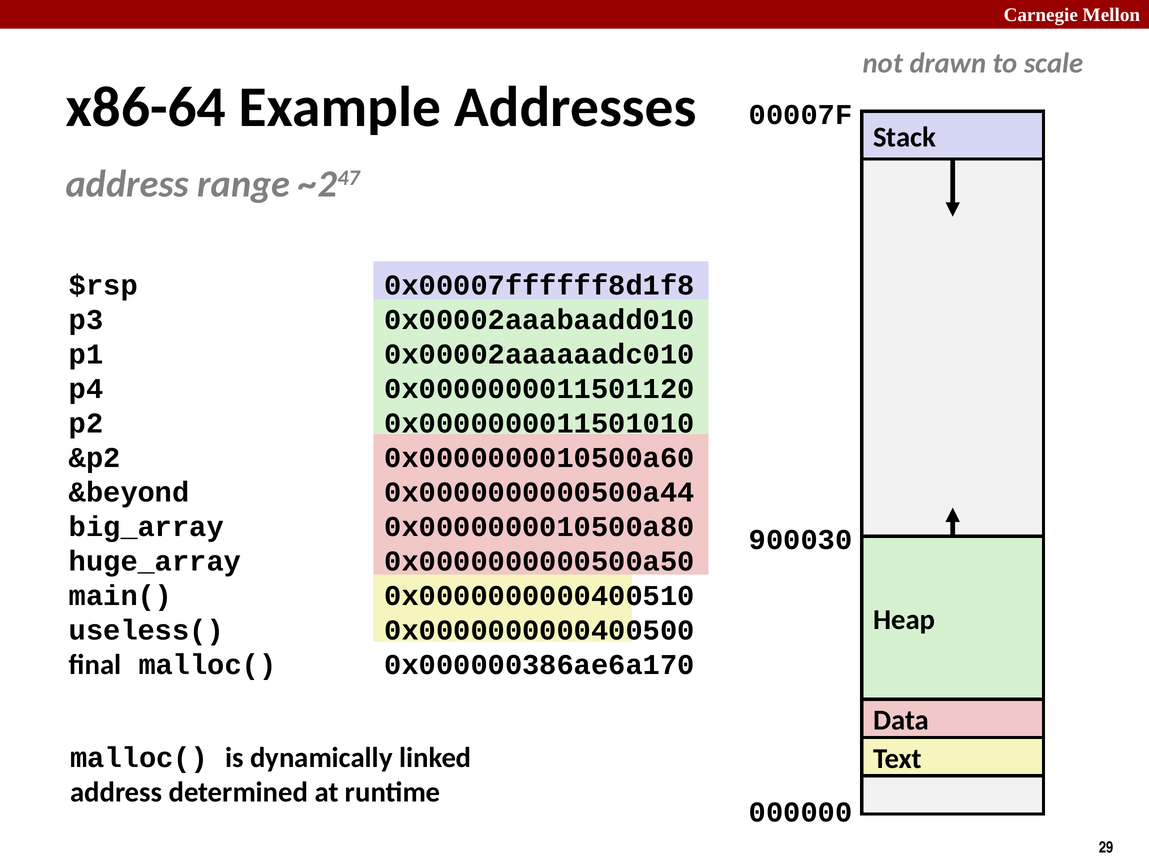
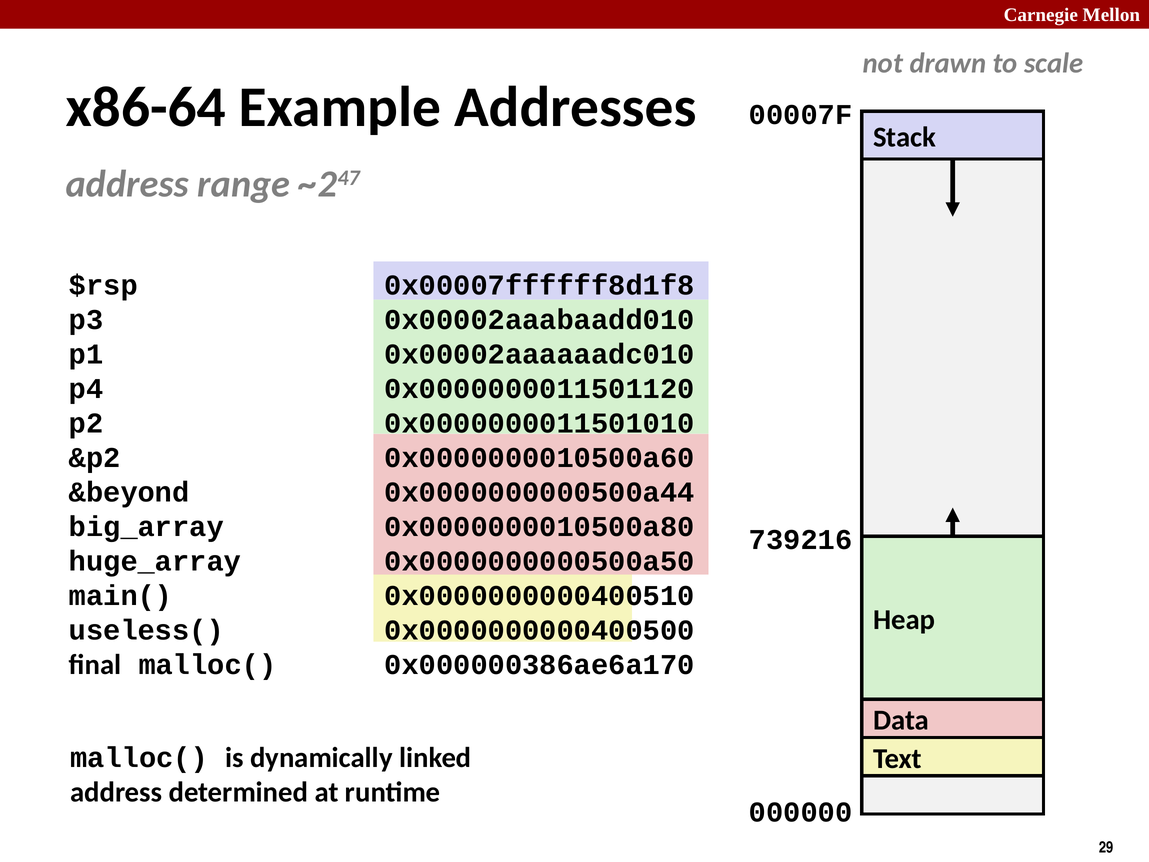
900030: 900030 -> 739216
